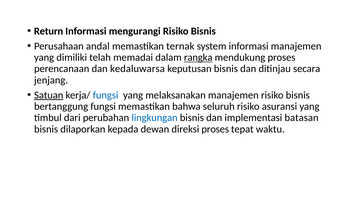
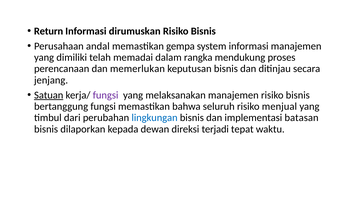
mengurangi: mengurangi -> dirumuskan
ternak: ternak -> gempa
rangka underline: present -> none
kedaluwarsa: kedaluwarsa -> memerlukan
fungsi at (106, 95) colour: blue -> purple
asuransi: asuransi -> menjual
direksi proses: proses -> terjadi
